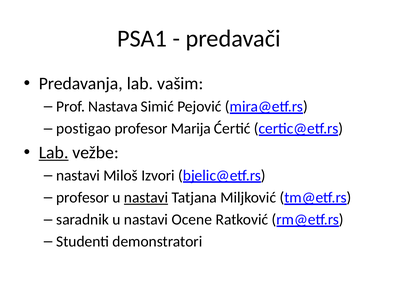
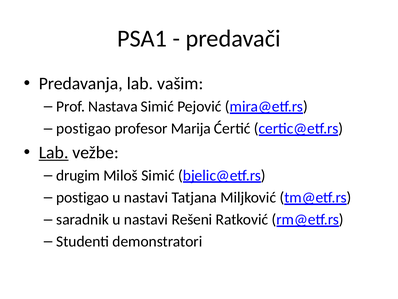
nastavi at (78, 175): nastavi -> drugim
Miloš Izvori: Izvori -> Simić
profesor at (83, 197): profesor -> postigao
nastavi at (146, 197) underline: present -> none
Ocene: Ocene -> Rešeni
